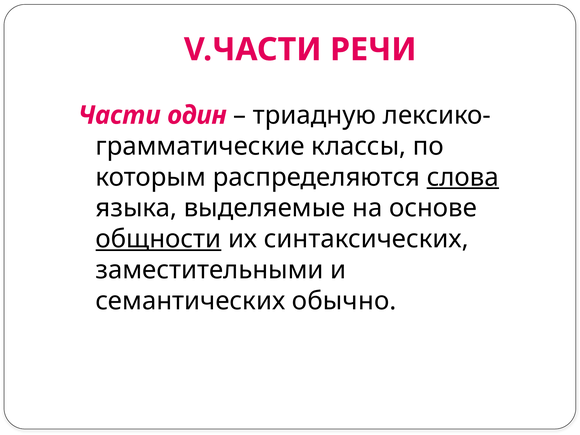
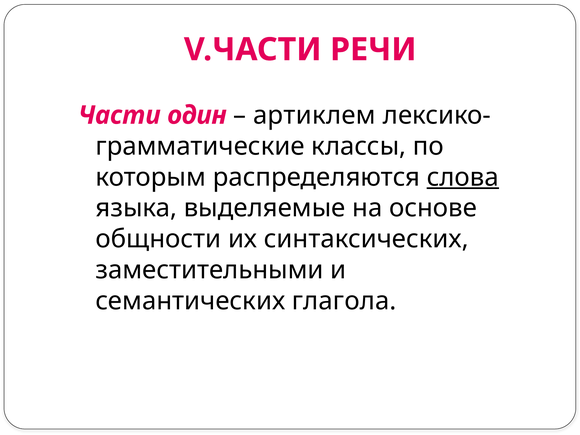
триадную: триадную -> артиклем
общности underline: present -> none
обычно: обычно -> глагола
